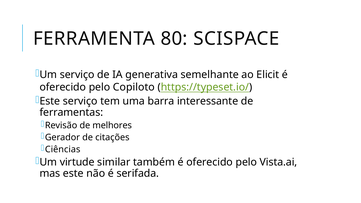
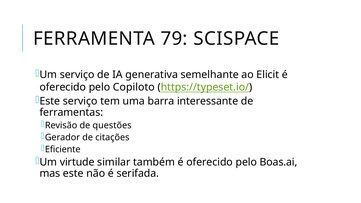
80: 80 -> 79
melhores: melhores -> questões
Ciências: Ciências -> Eficiente
Vista.ai: Vista.ai -> Boas.ai
